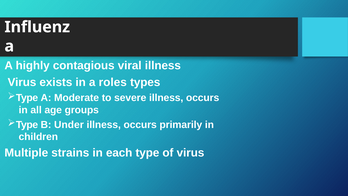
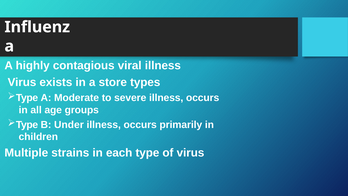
roles: roles -> store
